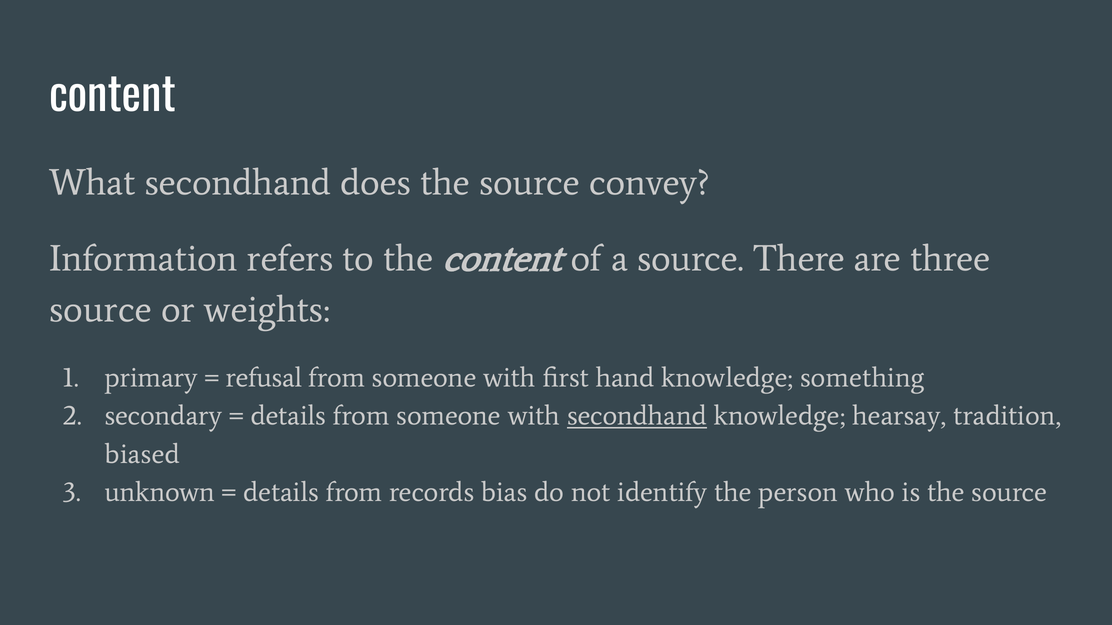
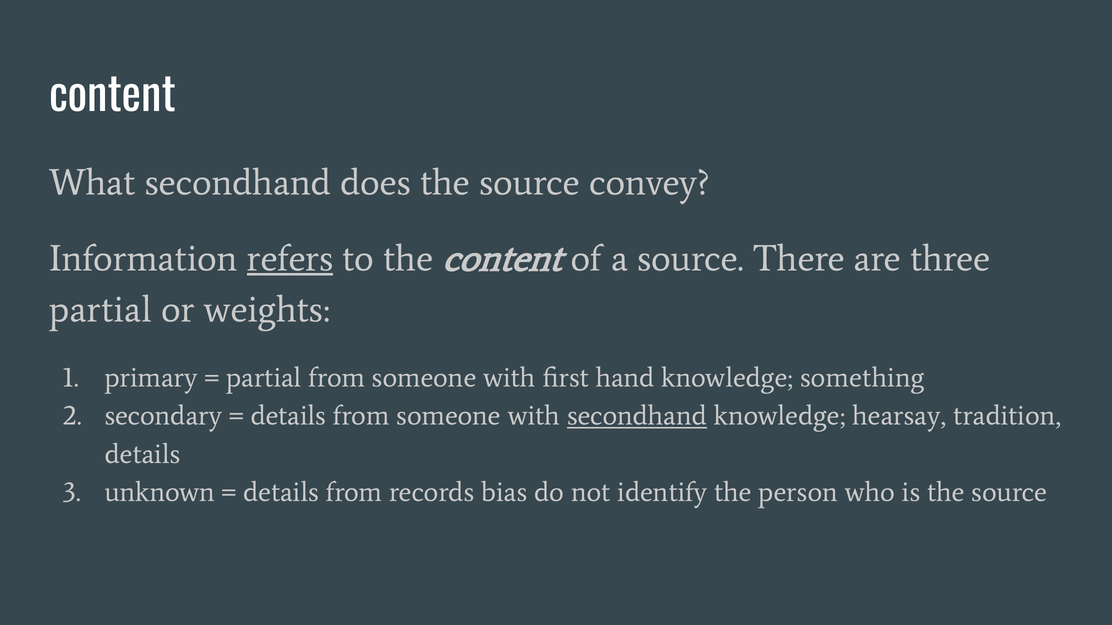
refers underline: none -> present
source at (100, 310): source -> partial
refusal at (264, 378): refusal -> partial
biased at (142, 454): biased -> details
